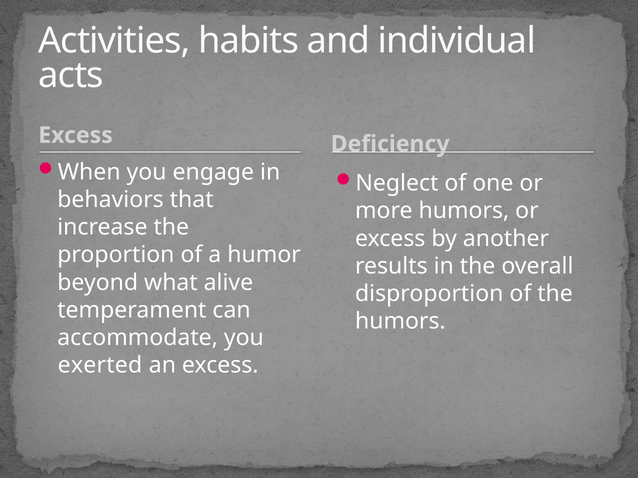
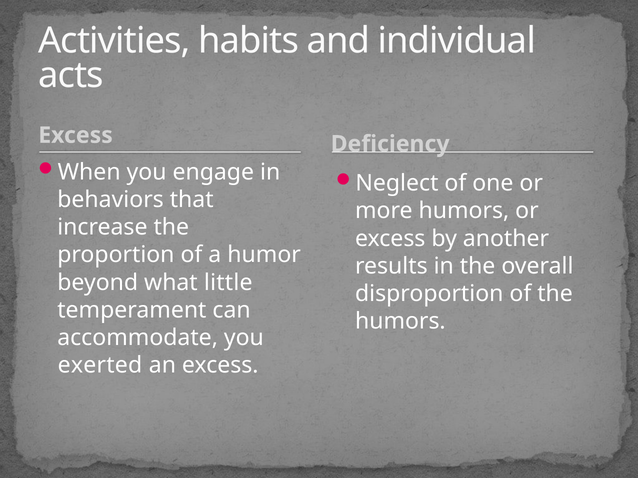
alive: alive -> little
